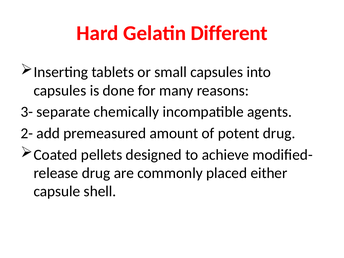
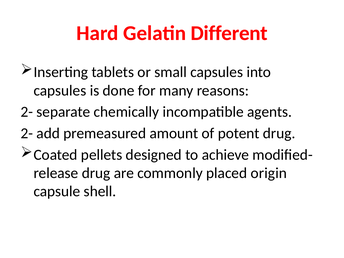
3- at (27, 112): 3- -> 2-
either: either -> origin
